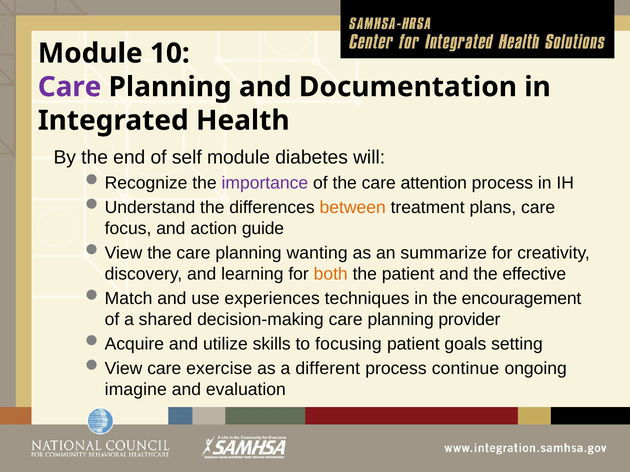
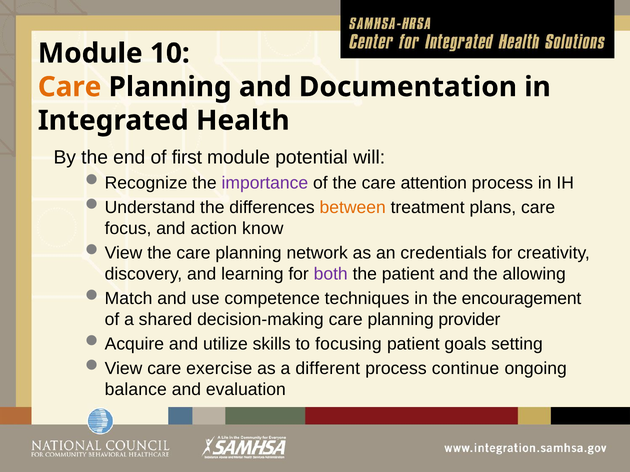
Care at (70, 87) colour: purple -> orange
self: self -> first
diabetes: diabetes -> potential
guide: guide -> know
wanting: wanting -> network
summarize: summarize -> credentials
both colour: orange -> purple
effective: effective -> allowing
experiences: experiences -> competence
imagine: imagine -> balance
